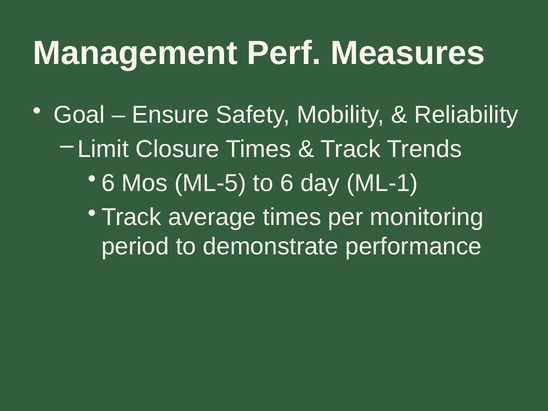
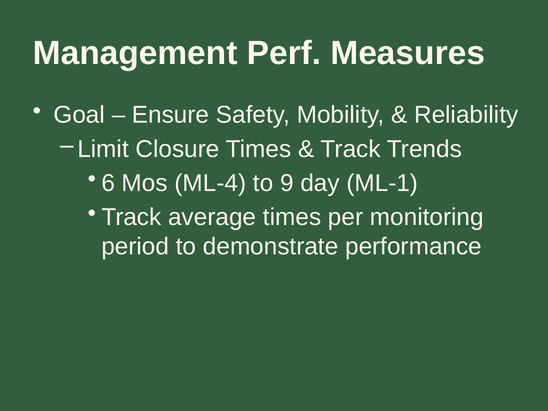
ML-5: ML-5 -> ML-4
6: 6 -> 9
